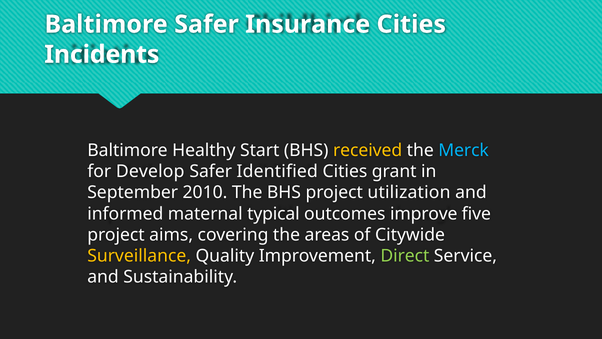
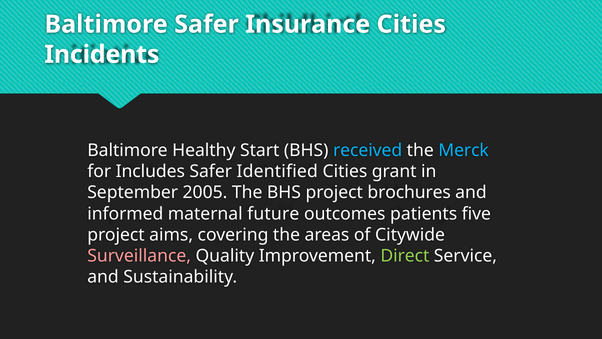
received colour: yellow -> light blue
Develop: Develop -> Includes
2010: 2010 -> 2005
utilization: utilization -> brochures
typical: typical -> future
improve: improve -> patients
Surveillance colour: yellow -> pink
